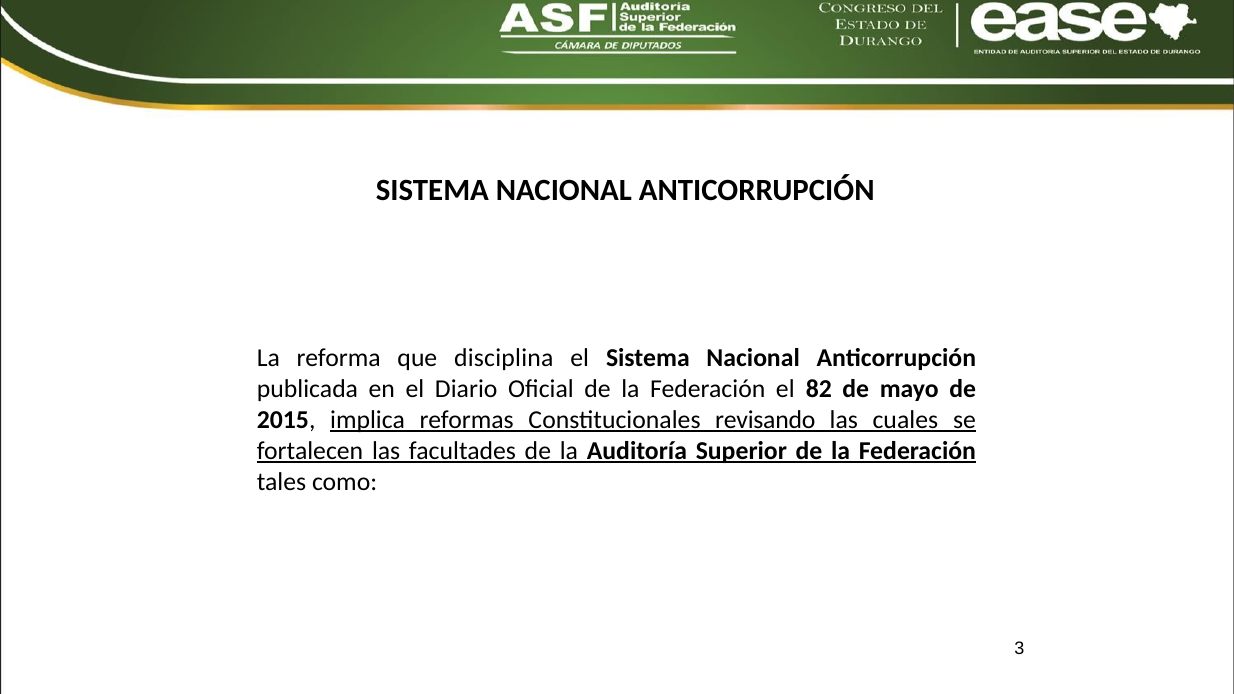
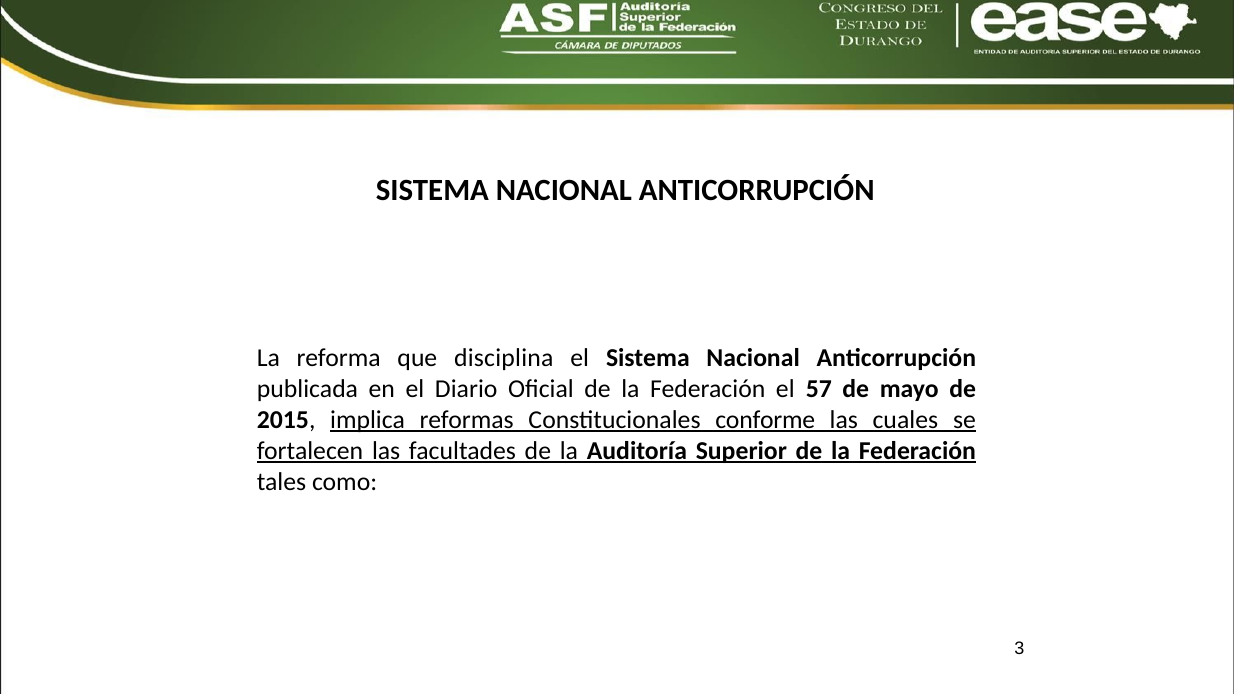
82: 82 -> 57
revisando: revisando -> conforme
